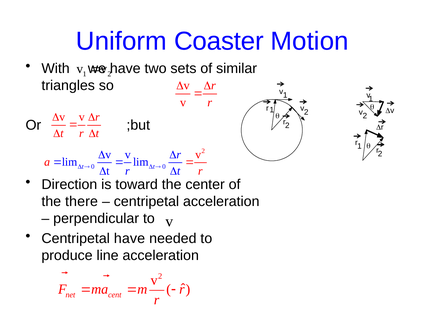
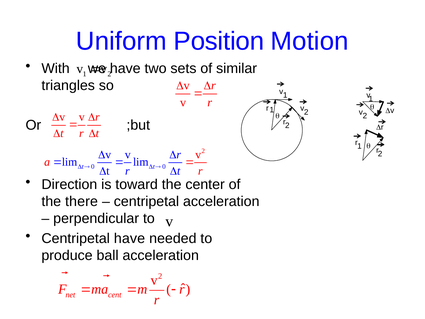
Coaster: Coaster -> Position
line: line -> ball
